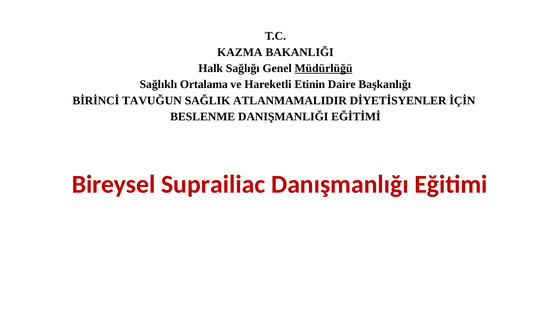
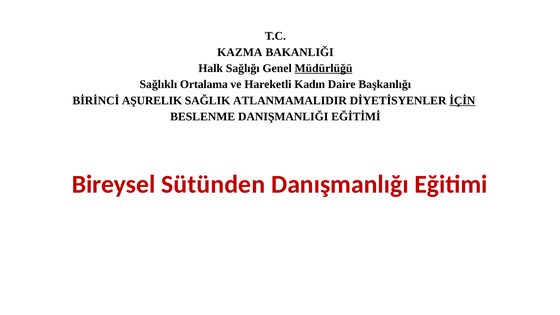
Etinin: Etinin -> Kadın
TAVUĞUN: TAVUĞUN -> AŞURELIK
İÇİN underline: none -> present
Suprailiac: Suprailiac -> Sütünden
